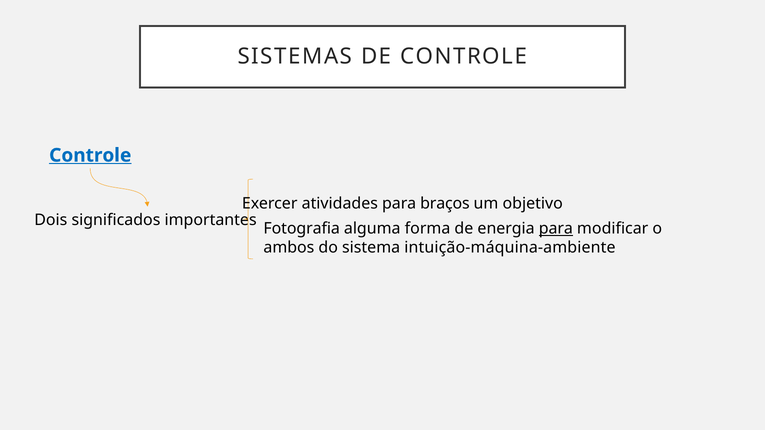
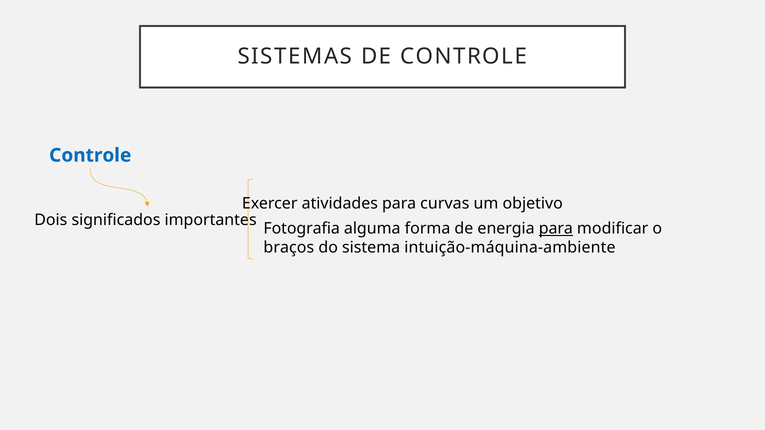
Controle at (90, 155) underline: present -> none
braços: braços -> curvas
ambos: ambos -> braços
